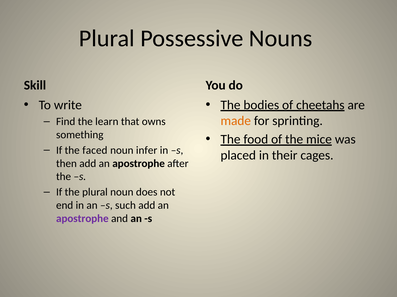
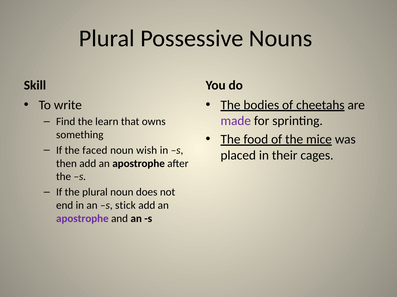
made colour: orange -> purple
infer: infer -> wish
such: such -> stick
